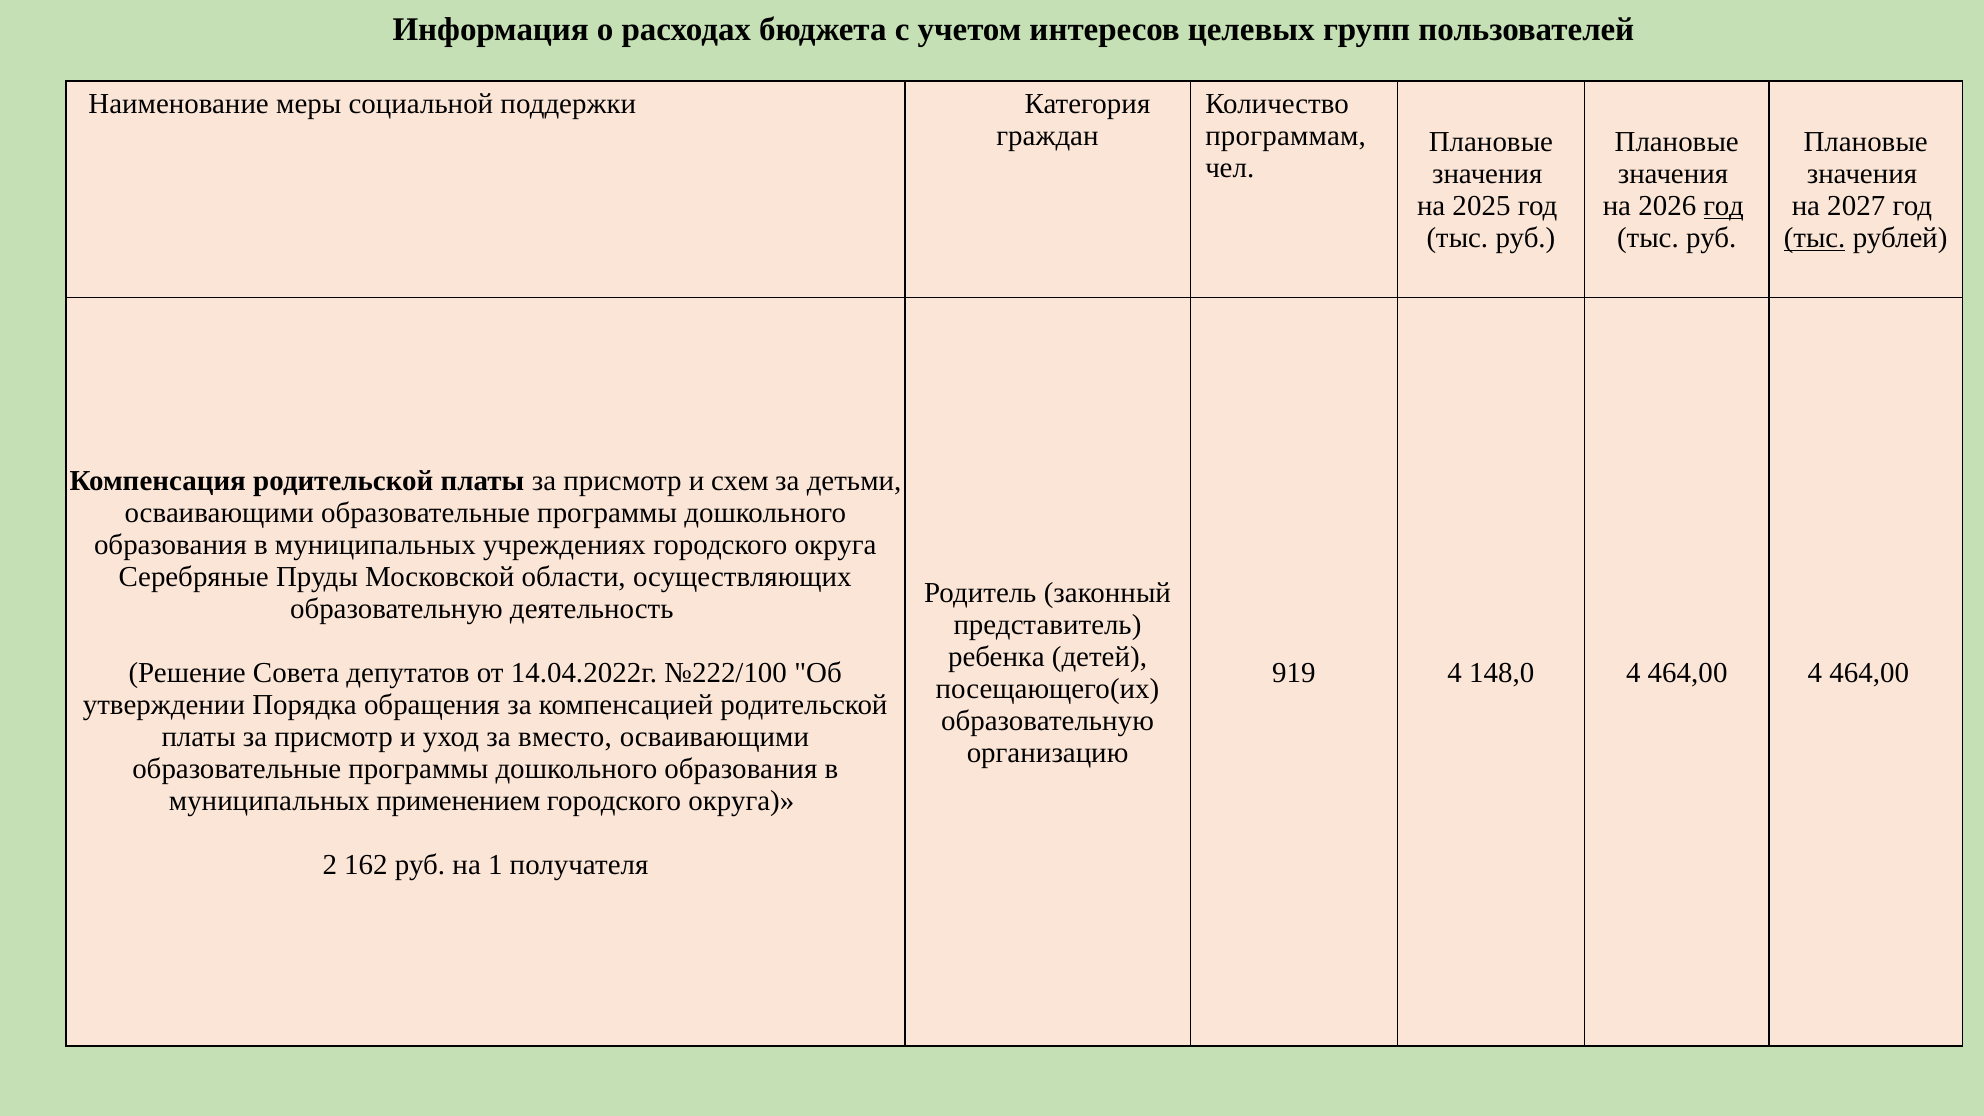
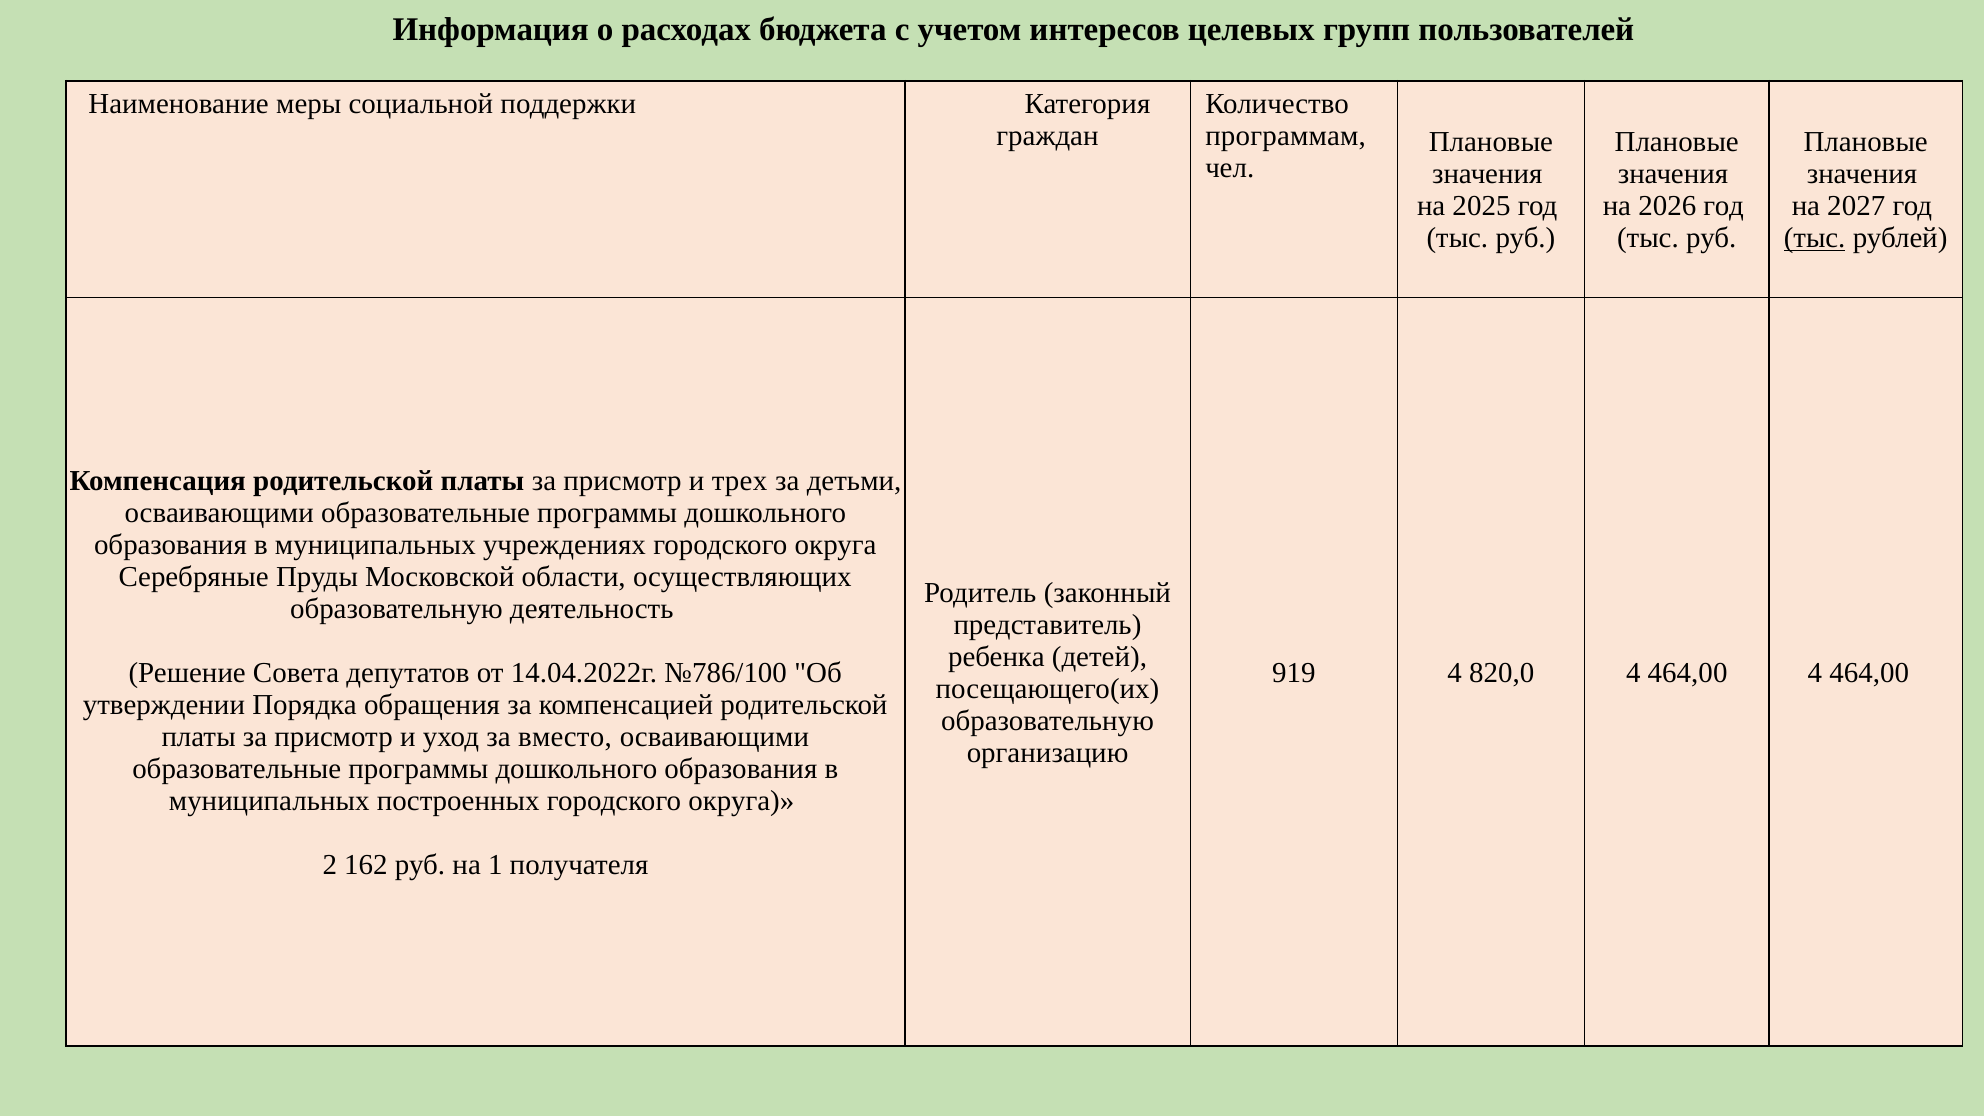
год at (1724, 206) underline: present -> none
схем: схем -> трех
№222/100: №222/100 -> №786/100
148,0: 148,0 -> 820,0
применением: применением -> построенных
